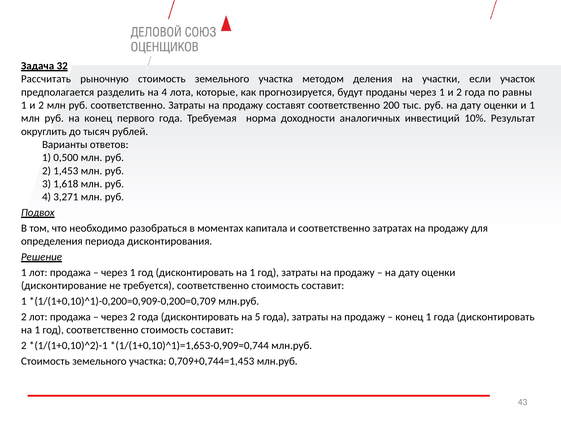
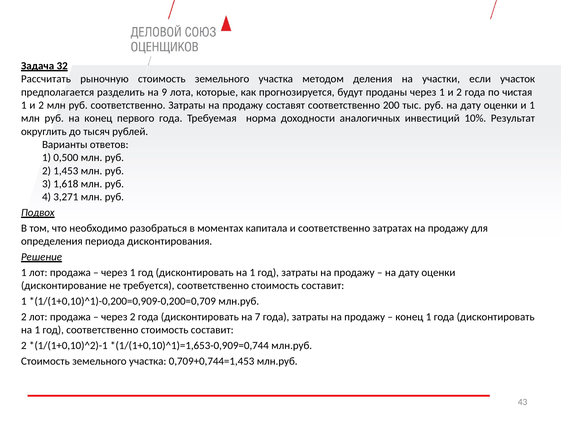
на 4: 4 -> 9
равны: равны -> чистая
5: 5 -> 7
